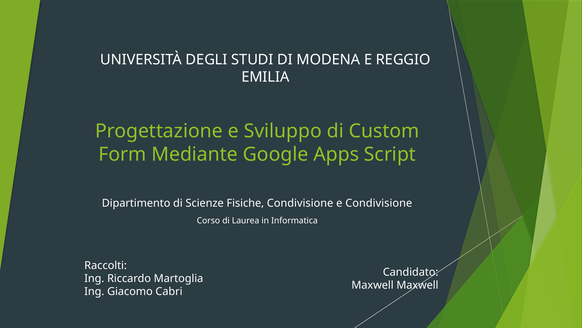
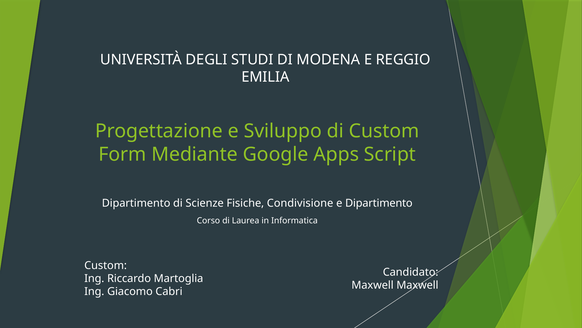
e Condivisione: Condivisione -> Dipartimento
Raccolti at (106, 265): Raccolti -> Custom
